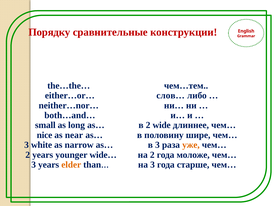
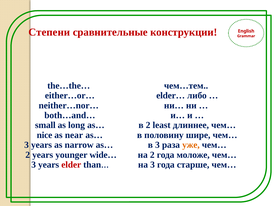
Порядку: Порядку -> Степени
слов…: слов… -> elder…
wide: wide -> least
white at (42, 145): white -> years
elder colour: orange -> red
